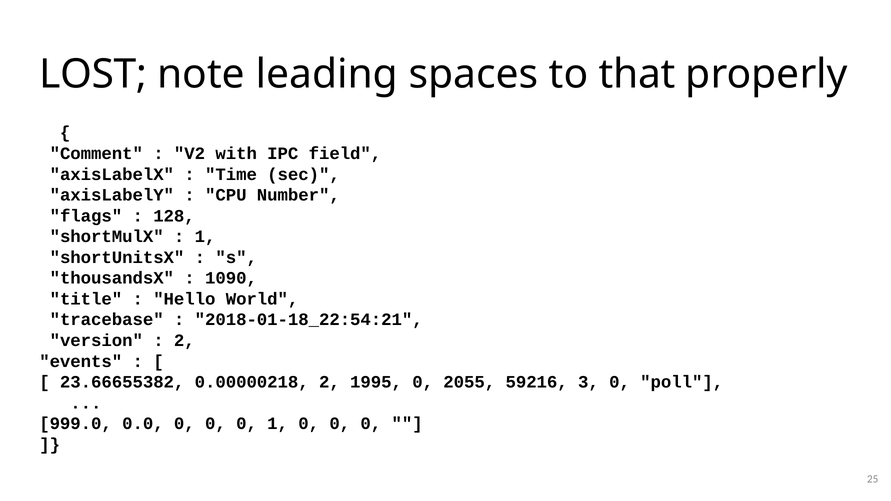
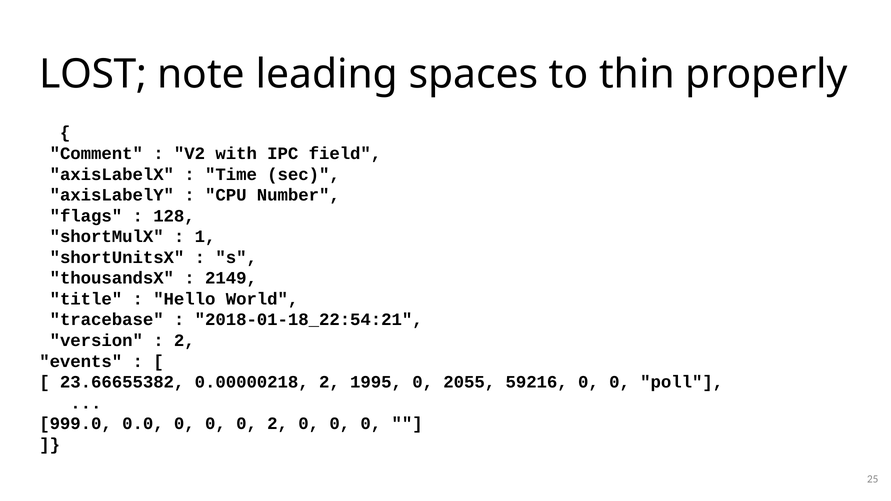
that: that -> thin
1090: 1090 -> 2149
59216 3: 3 -> 0
0 1: 1 -> 2
